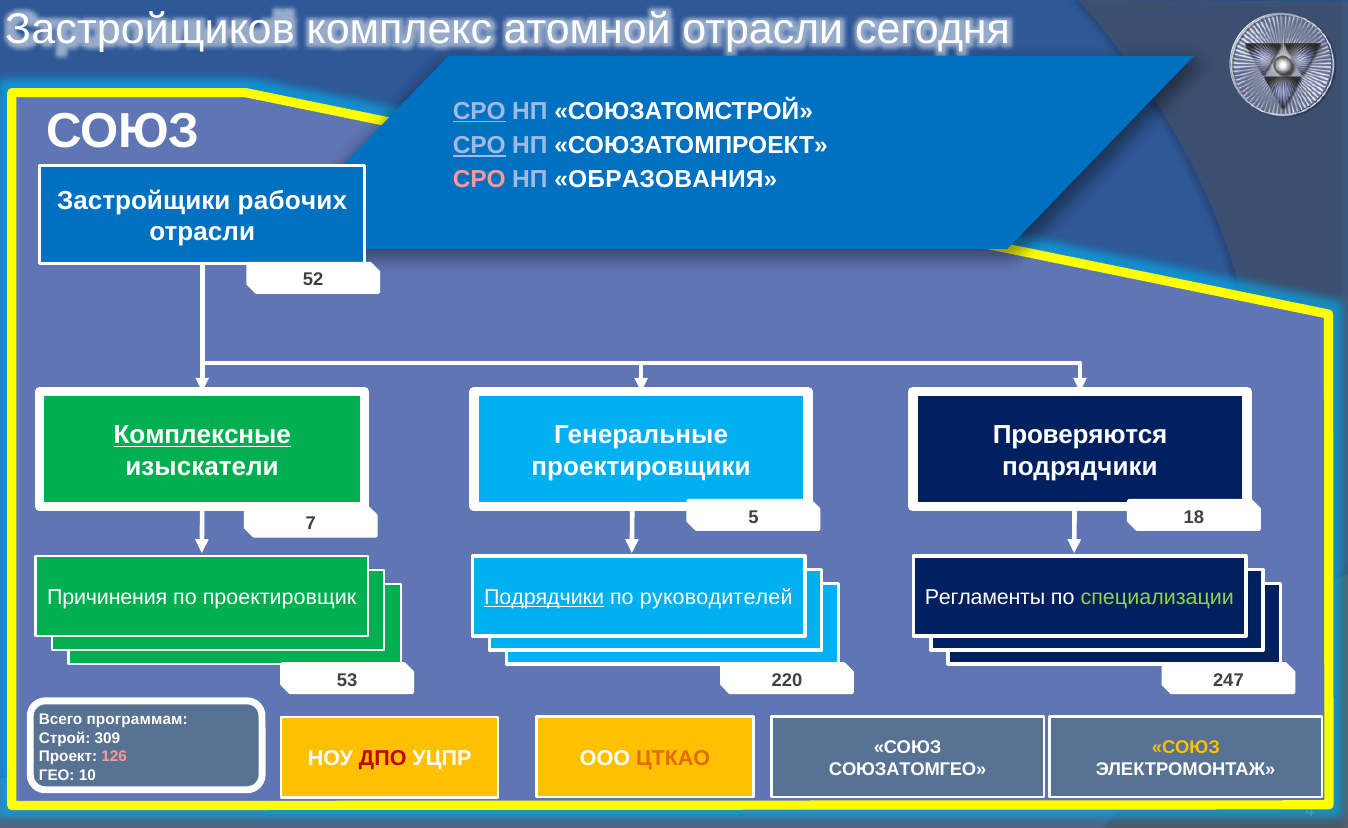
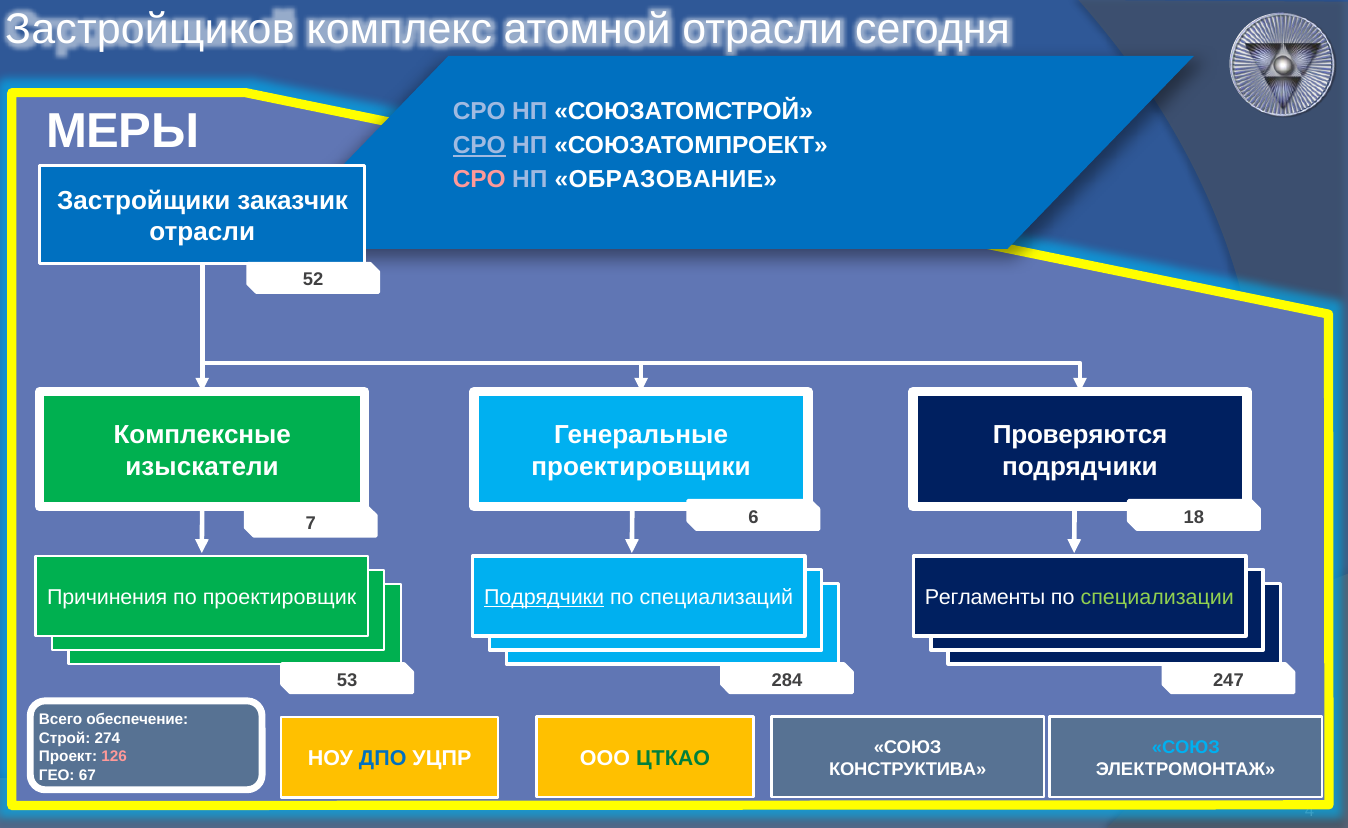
СРО at (479, 111) underline: present -> none
СОЮЗ at (123, 131): СОЮЗ -> МЕРЫ
ОБРАЗОВАНИЯ: ОБРАЗОВАНИЯ -> ОБРАЗОВАНИЕ
рабочих: рабочих -> заказчик
Комплексные underline: present -> none
5: 5 -> 6
руководителей: руководителей -> специализаций
220: 220 -> 284
программам: программам -> обеспечение
309: 309 -> 274
СОЮЗ at (1186, 747) colour: yellow -> light blue
ЦТКАО colour: orange -> green
ДПО colour: red -> blue
СОЮЗАТОМГЕО: СОЮЗАТОМГЕО -> КОНСТРУКТИВА
10: 10 -> 67
